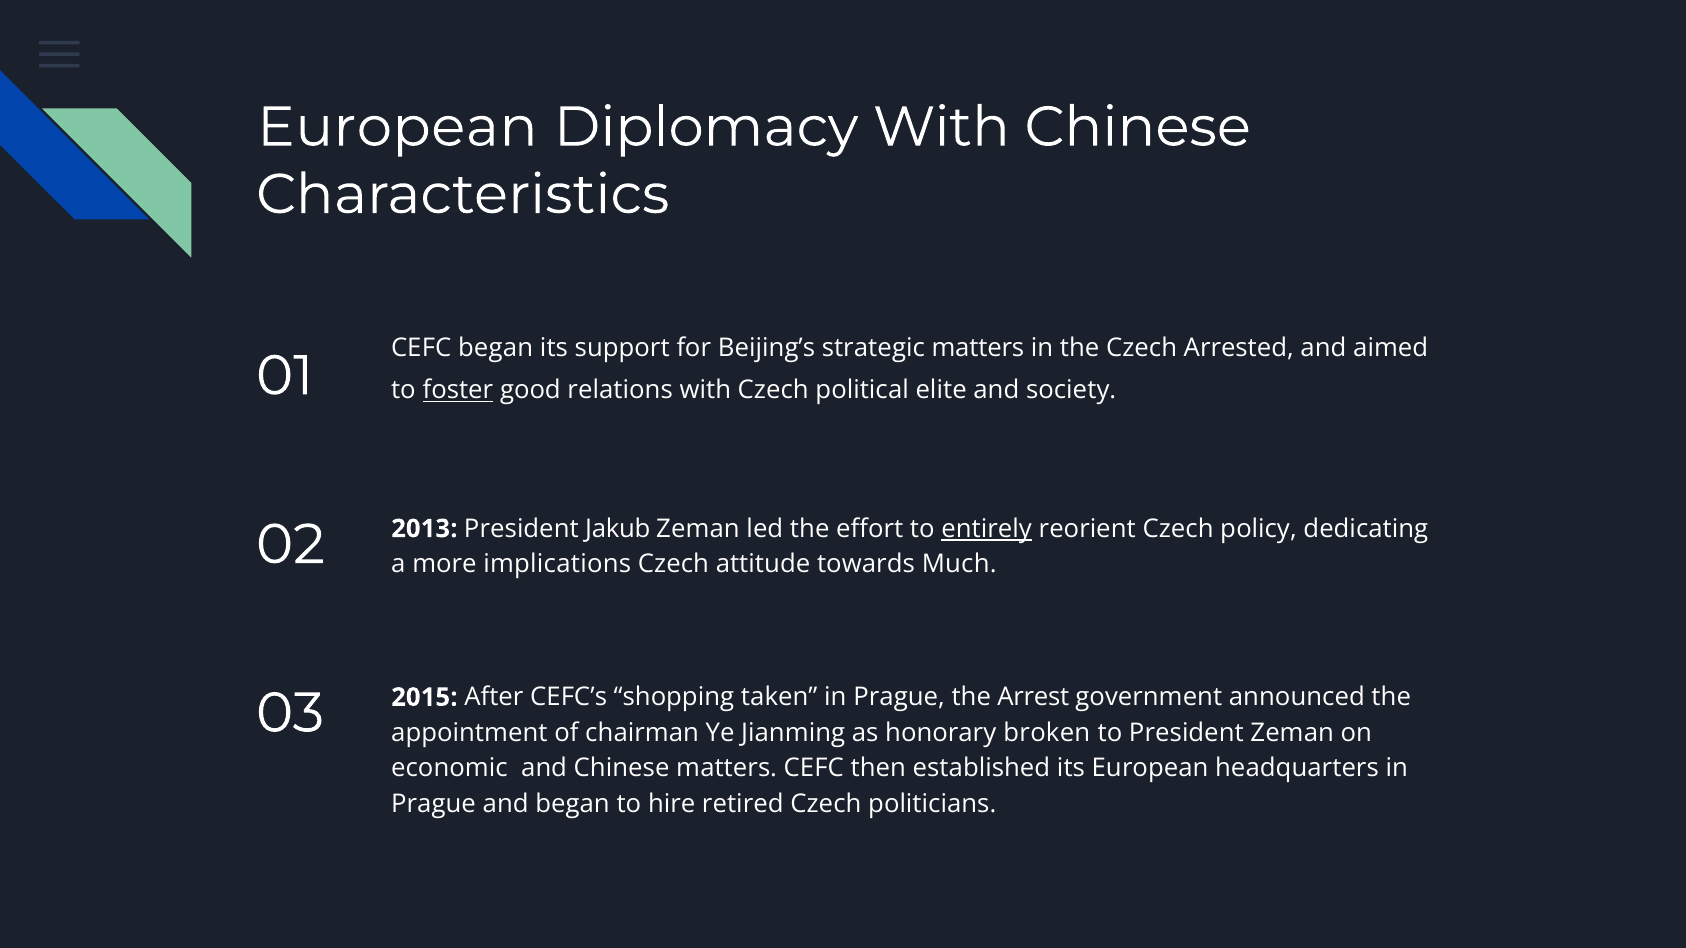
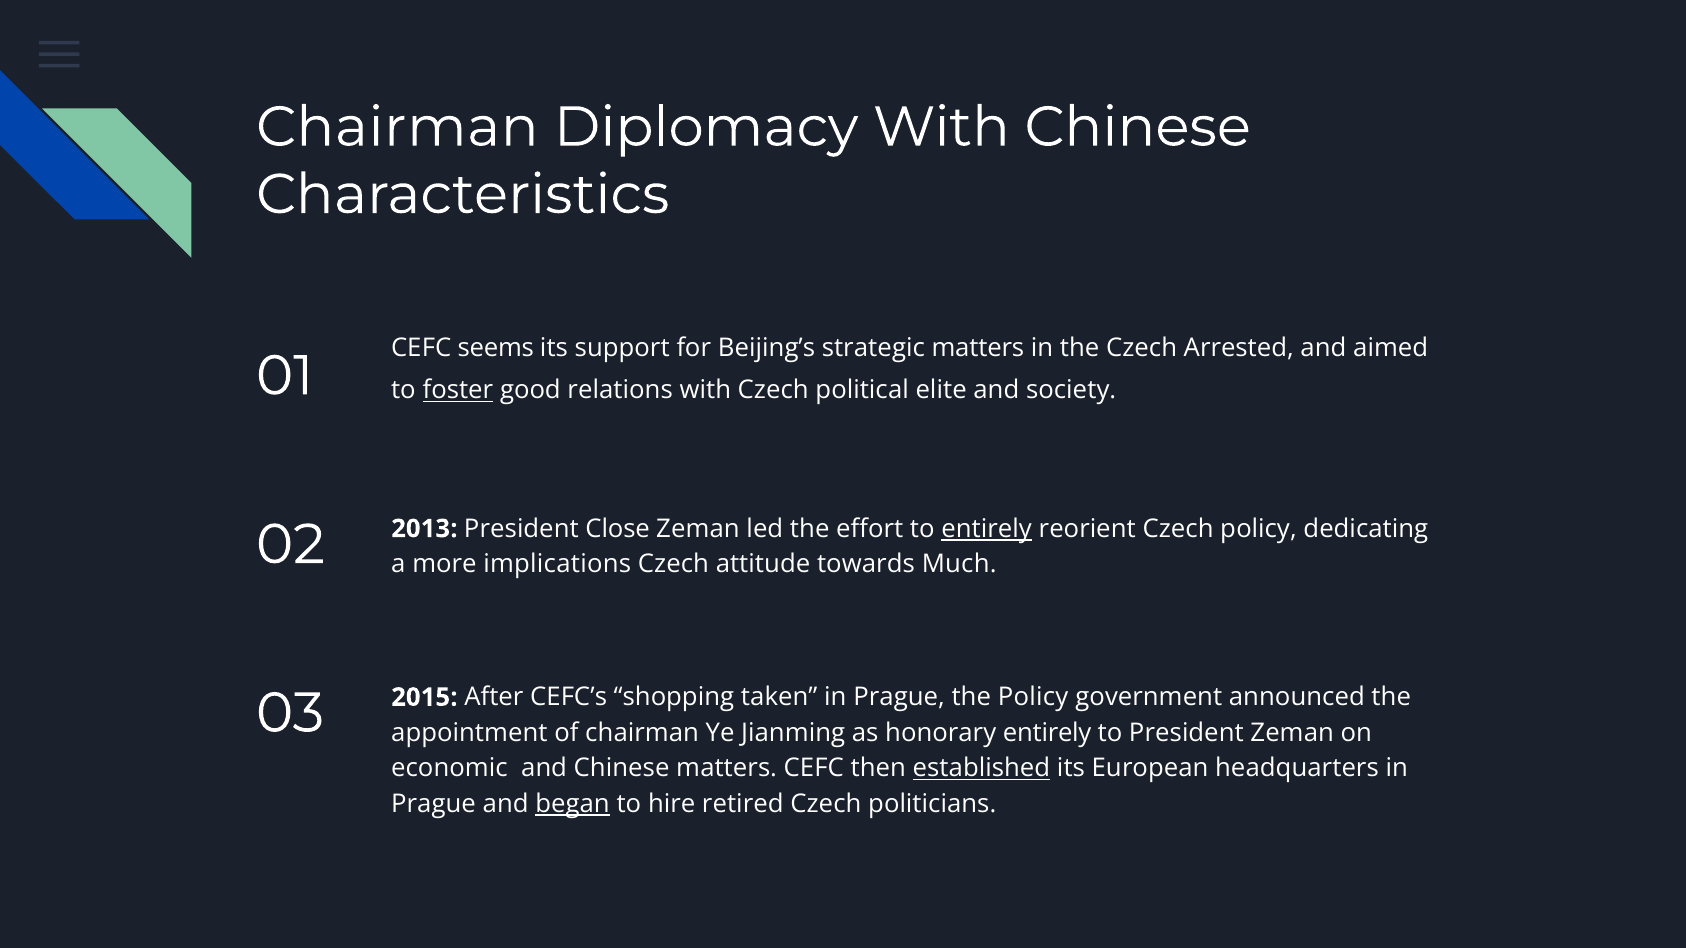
European at (397, 127): European -> Chairman
CEFC began: began -> seems
Jakub: Jakub -> Close
the Arrest: Arrest -> Policy
honorary broken: broken -> entirely
established underline: none -> present
began at (572, 804) underline: none -> present
